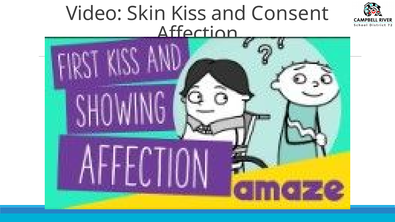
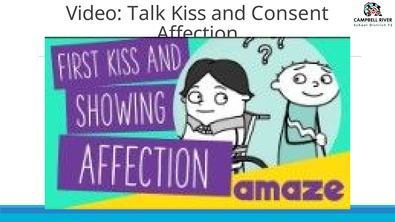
Skin: Skin -> Talk
